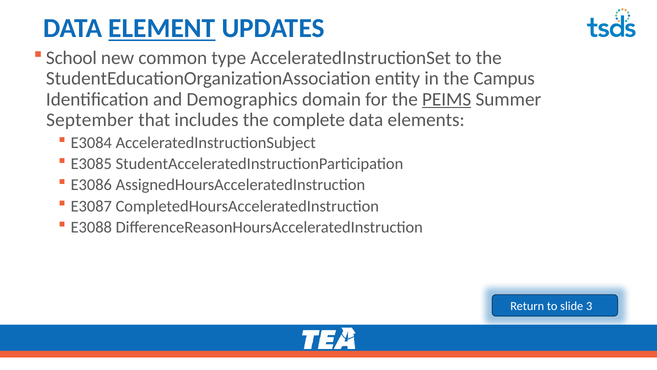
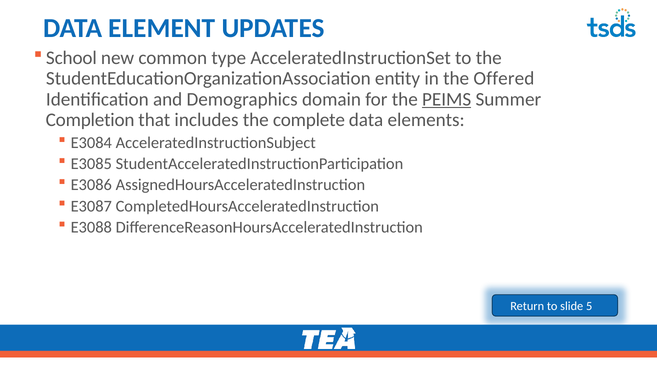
ELEMENT underline: present -> none
Campus: Campus -> Offered
September: September -> Completion
3: 3 -> 5
